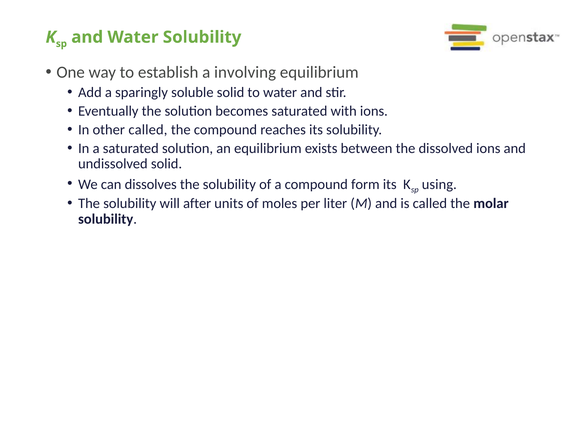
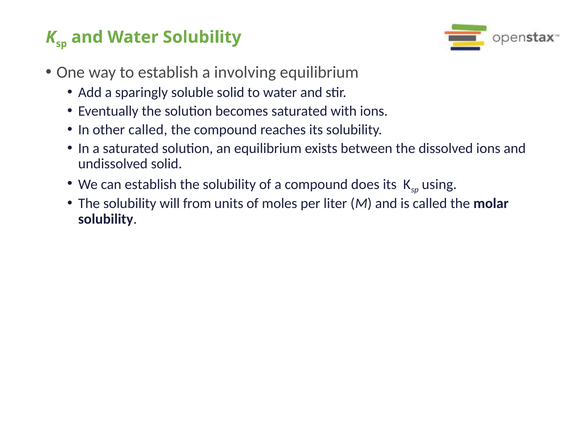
can dissolves: dissolves -> establish
form: form -> does
after: after -> from
